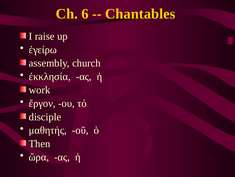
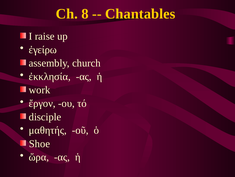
6: 6 -> 8
Then: Then -> Shoe
